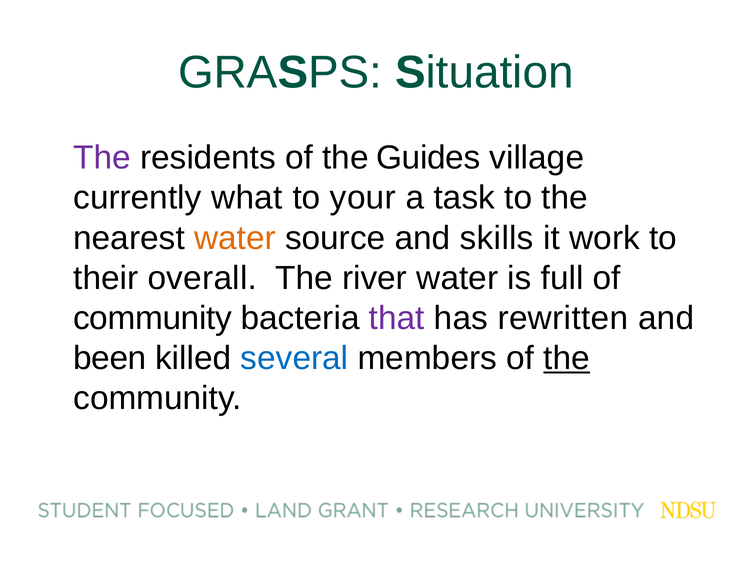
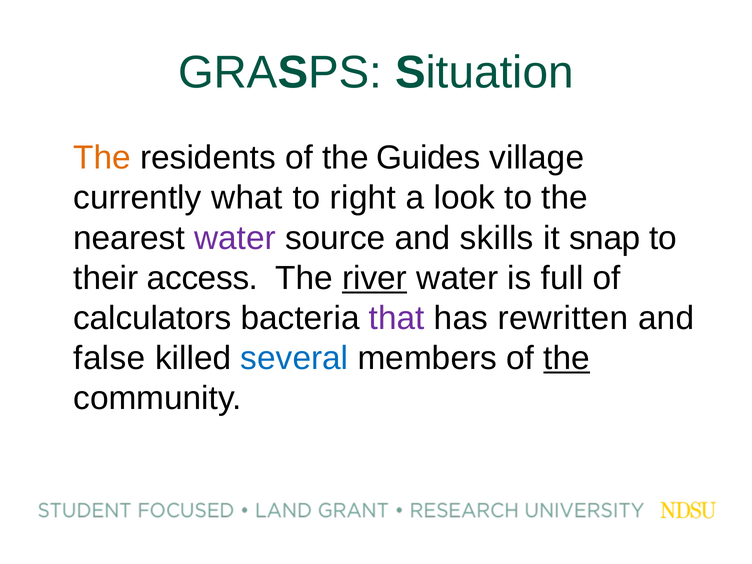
The at (102, 158) colour: purple -> orange
your: your -> right
task: task -> look
water at (235, 238) colour: orange -> purple
work: work -> snap
overall: overall -> access
river underline: none -> present
community at (153, 318): community -> calculators
been: been -> false
